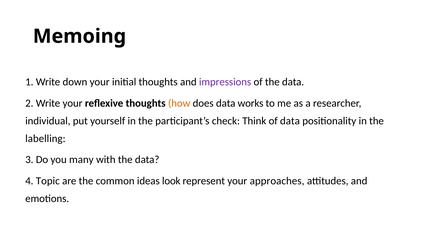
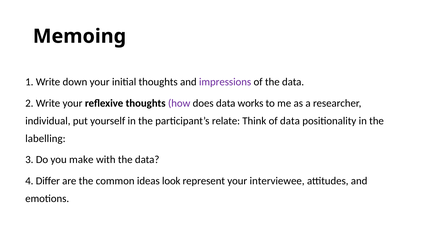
how colour: orange -> purple
check: check -> relate
many: many -> make
Topic: Topic -> Differ
approaches: approaches -> interviewee
